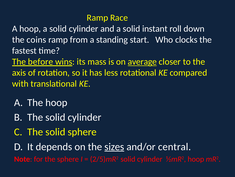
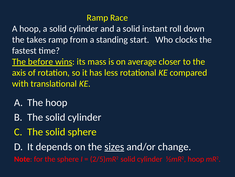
coins: coins -> takes
average underline: present -> none
central: central -> change
